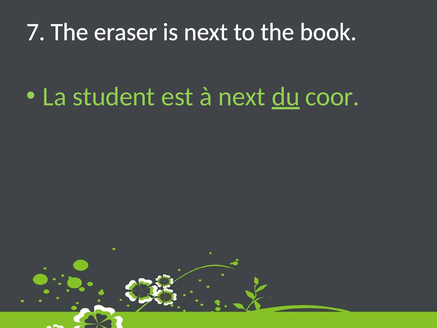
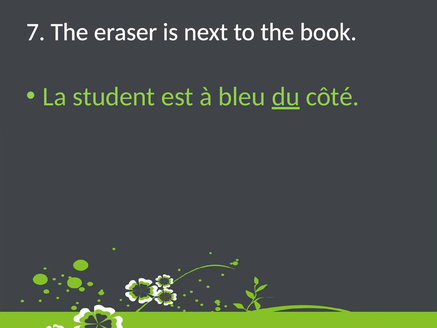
à next: next -> bleu
coor: coor -> côté
